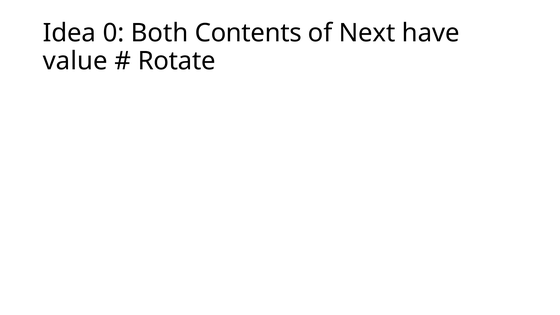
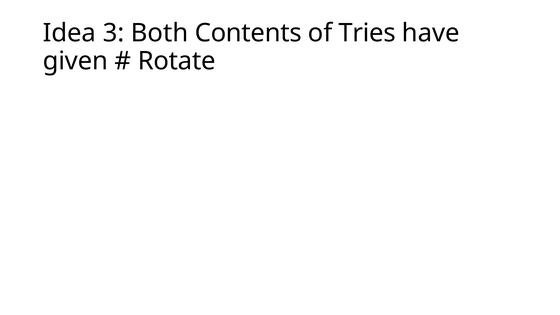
0: 0 -> 3
Next: Next -> Tries
value: value -> given
